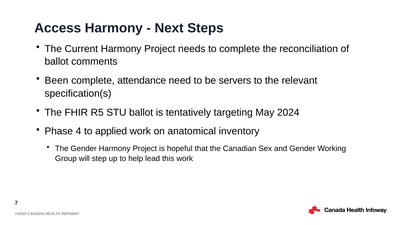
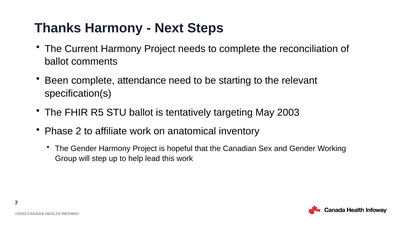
Access: Access -> Thanks
servers: servers -> starting
2024: 2024 -> 2003
4: 4 -> 2
applied: applied -> affiliate
